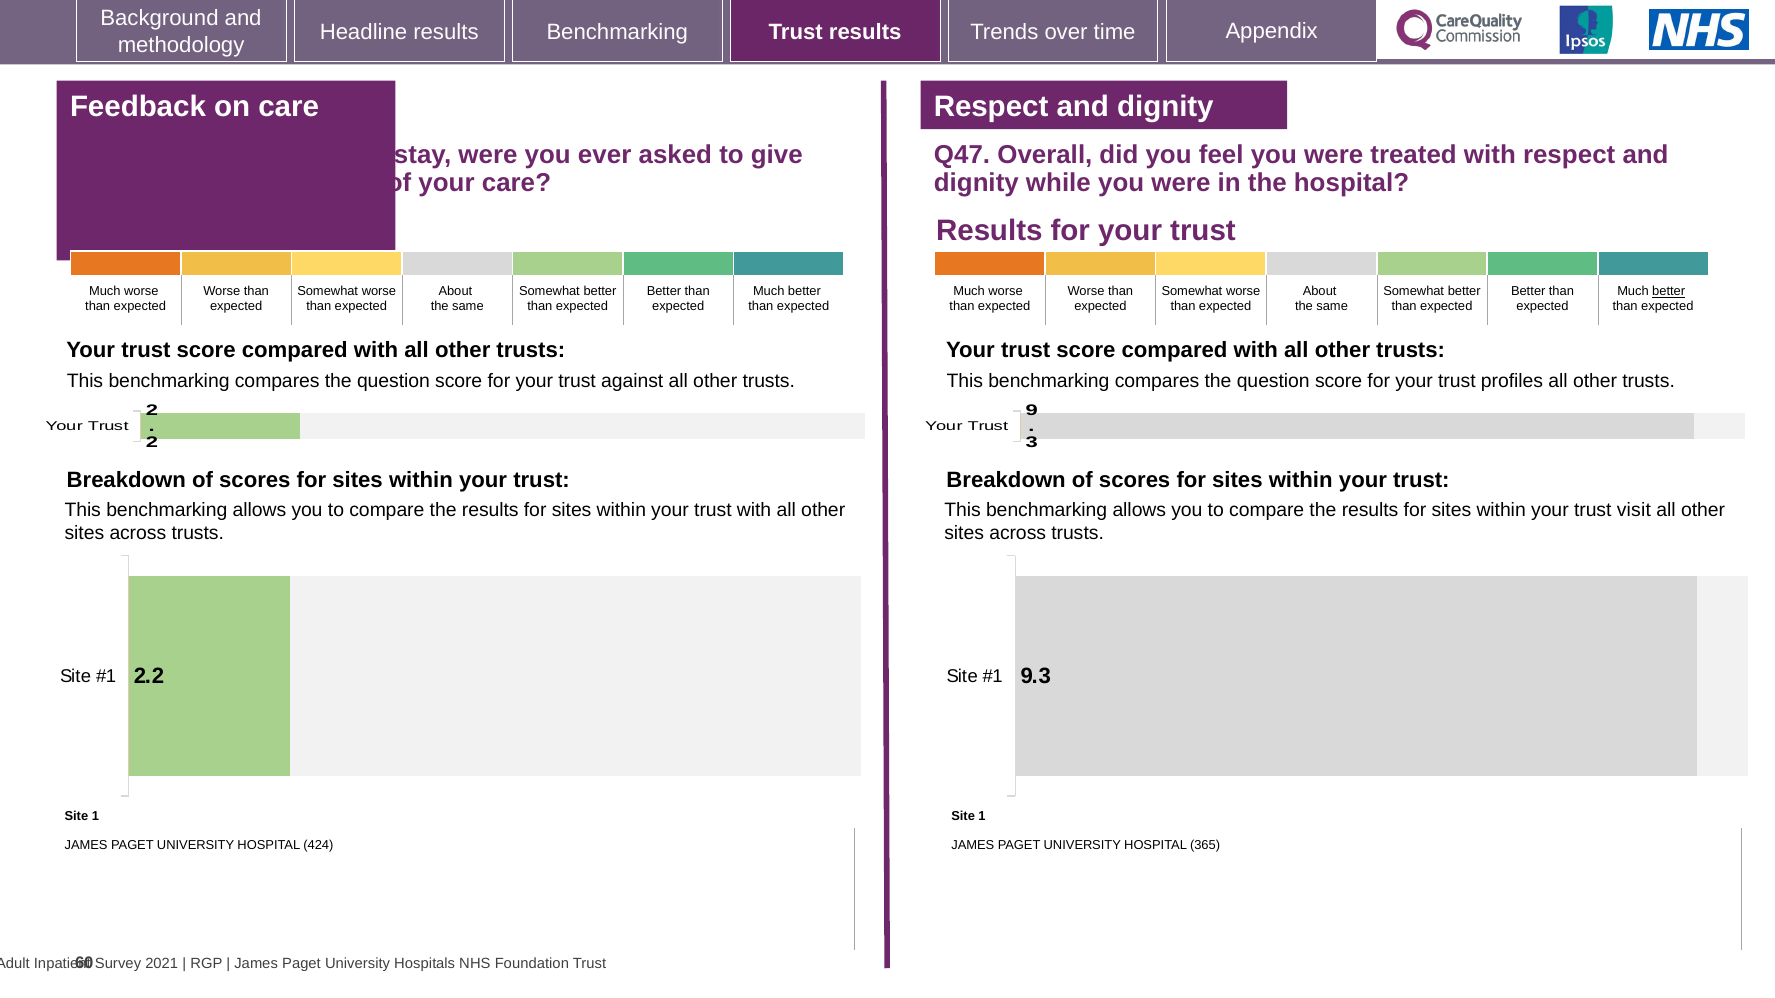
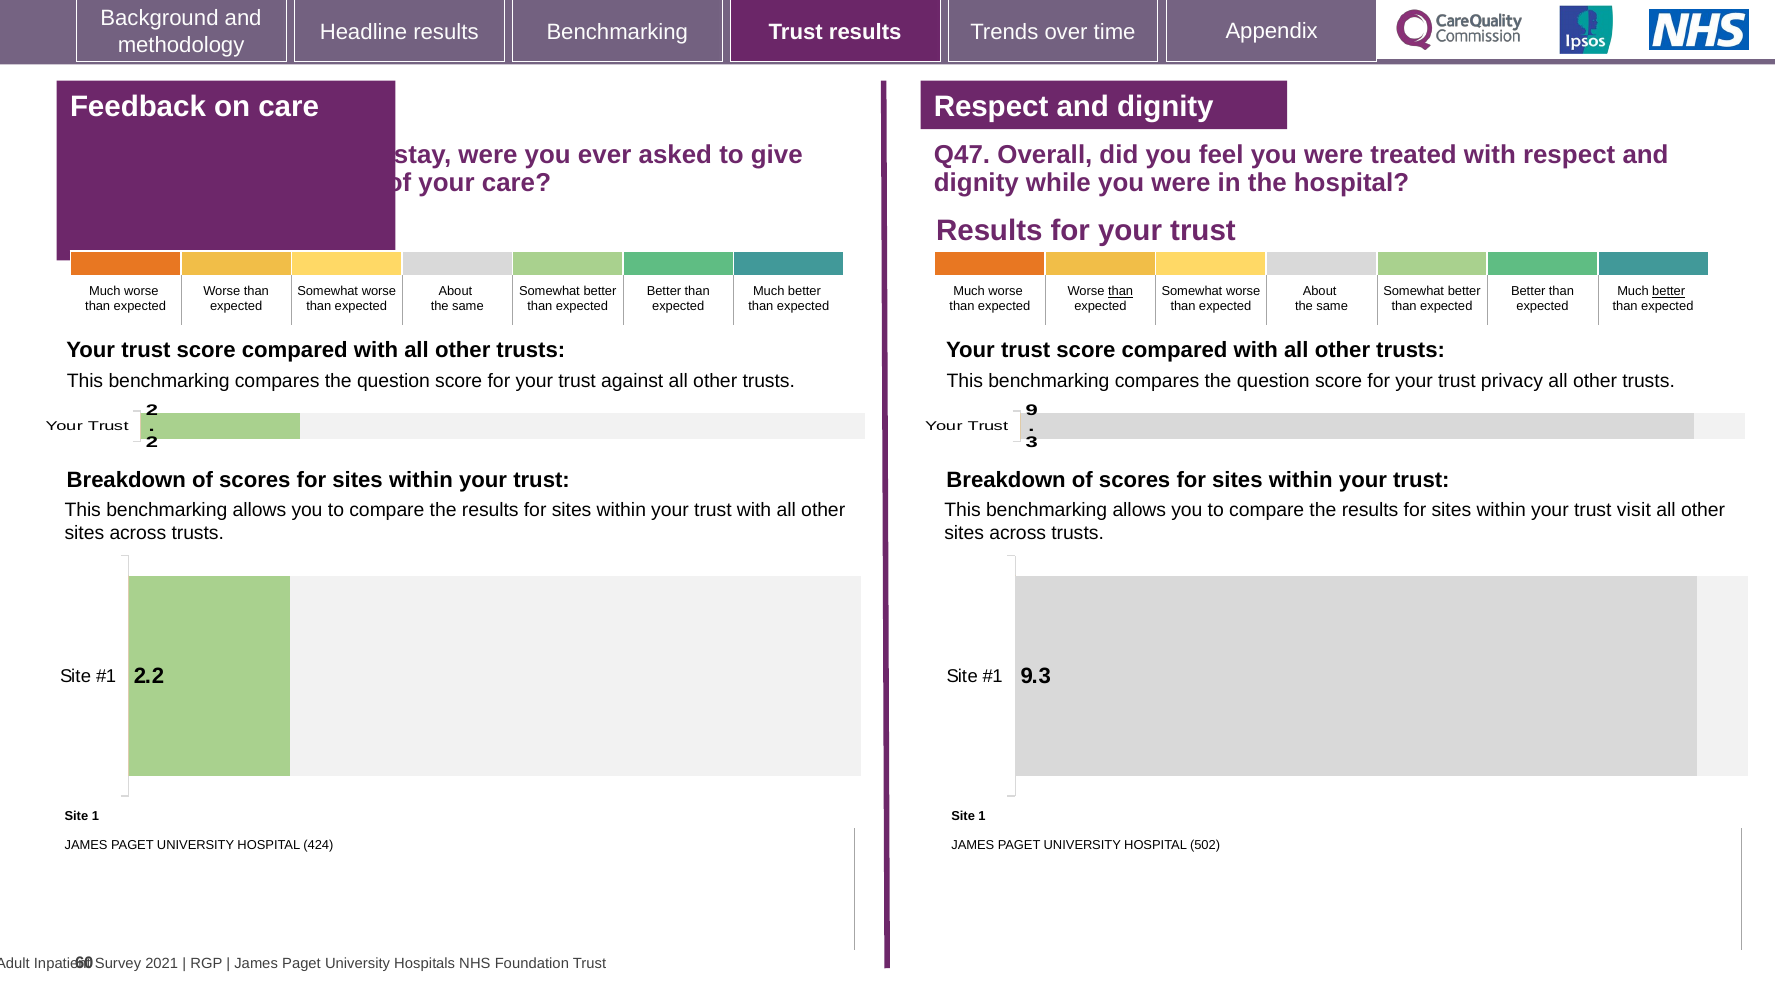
than at (1121, 292) underline: none -> present
profiles: profiles -> privacy
365: 365 -> 502
